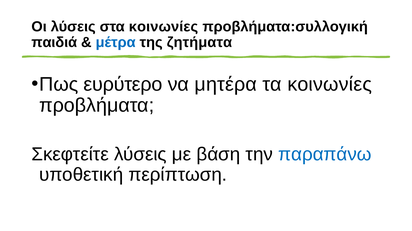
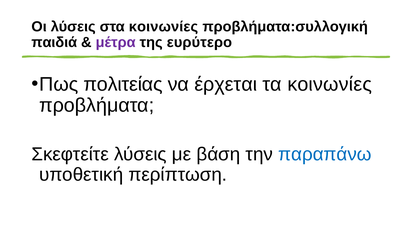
μέτρα colour: blue -> purple
ζητήματα: ζητήματα -> ευρύτερο
ευρύτερο: ευρύτερο -> πολιτείας
μητέρα: μητέρα -> έρχεται
